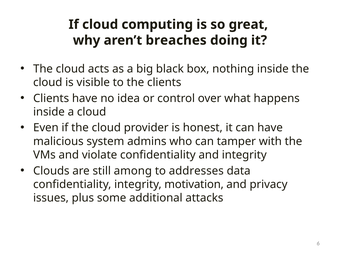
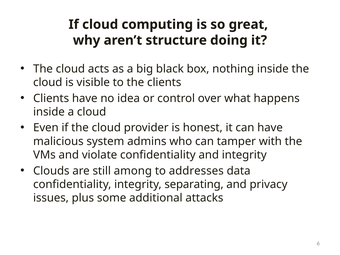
breaches: breaches -> structure
motivation: motivation -> separating
